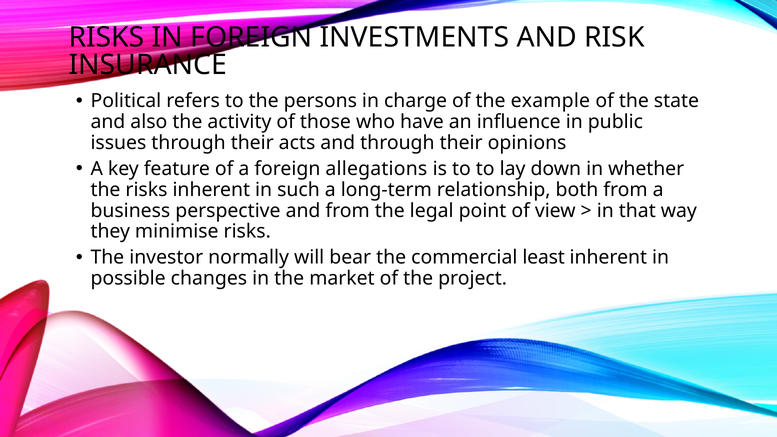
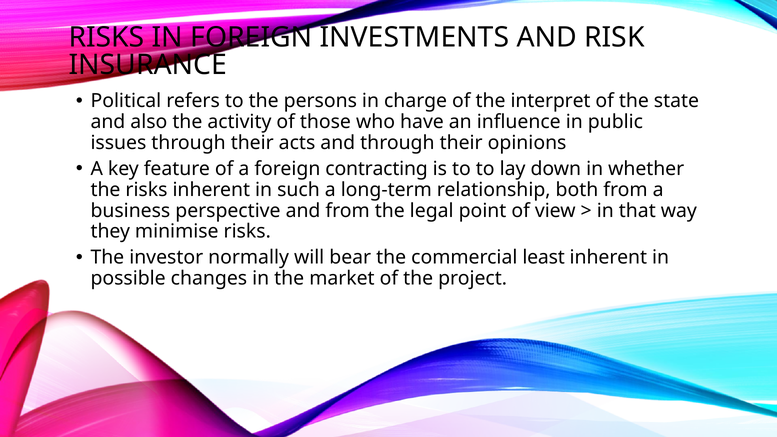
example: example -> interpret
allegations: allegations -> contracting
